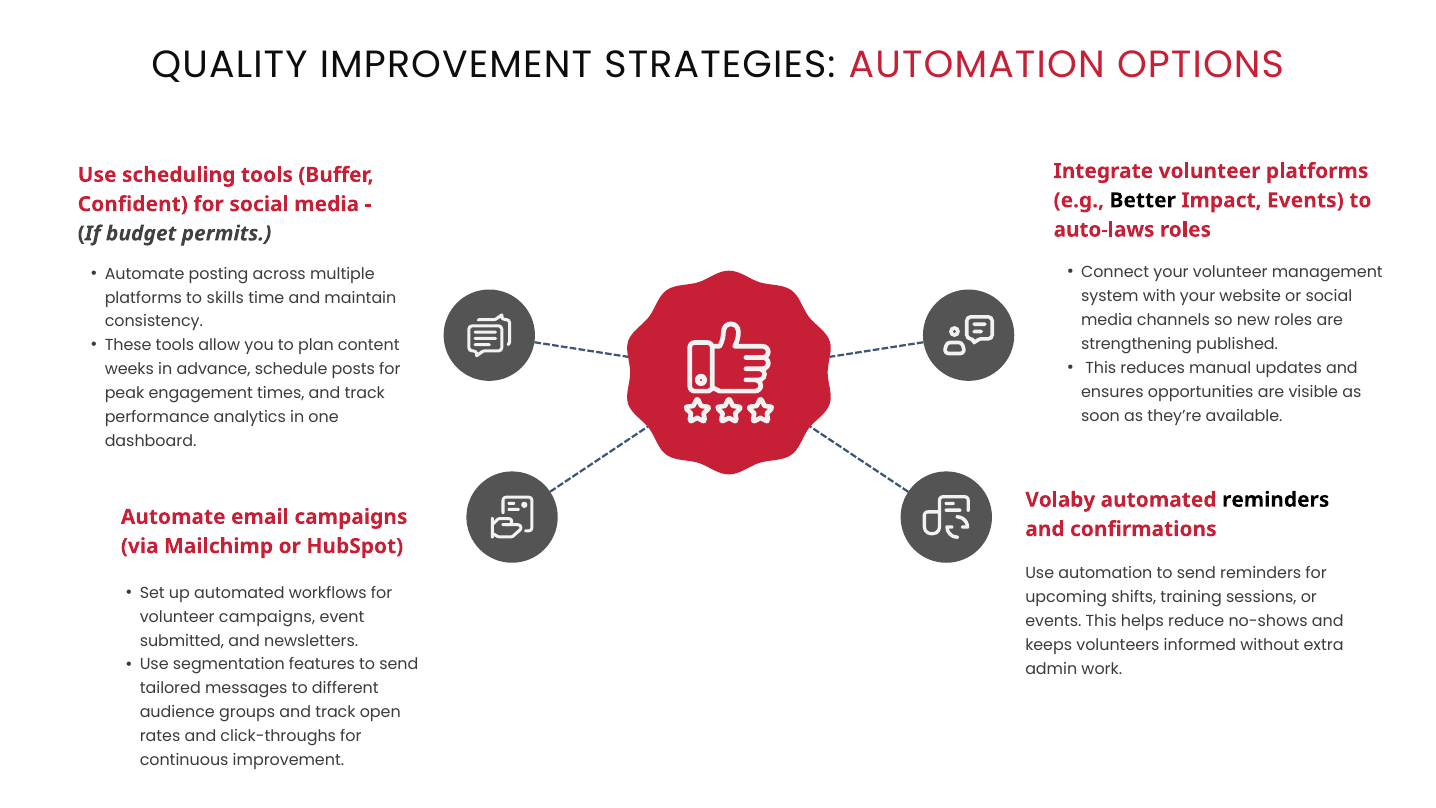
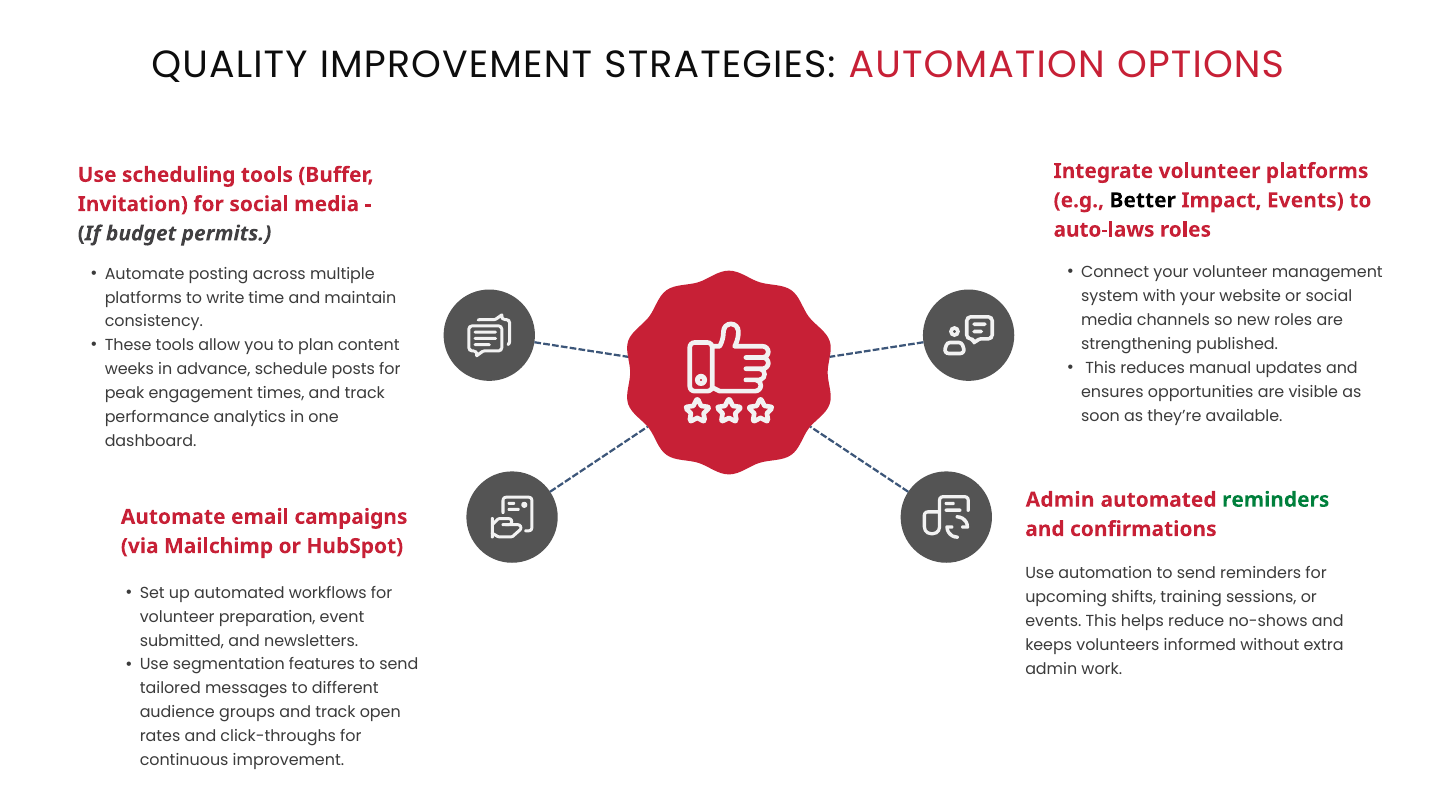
Confident: Confident -> Invitation
skills: skills -> write
Volaby at (1060, 500): Volaby -> Admin
reminders at (1276, 500) colour: black -> green
volunteer campaigns: campaigns -> preparation
